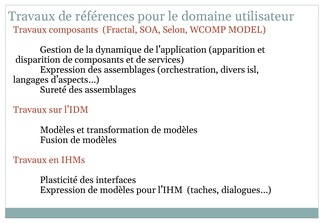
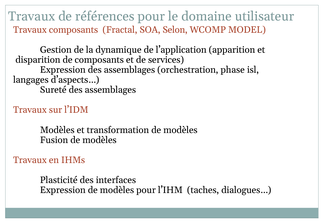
divers: divers -> phase
